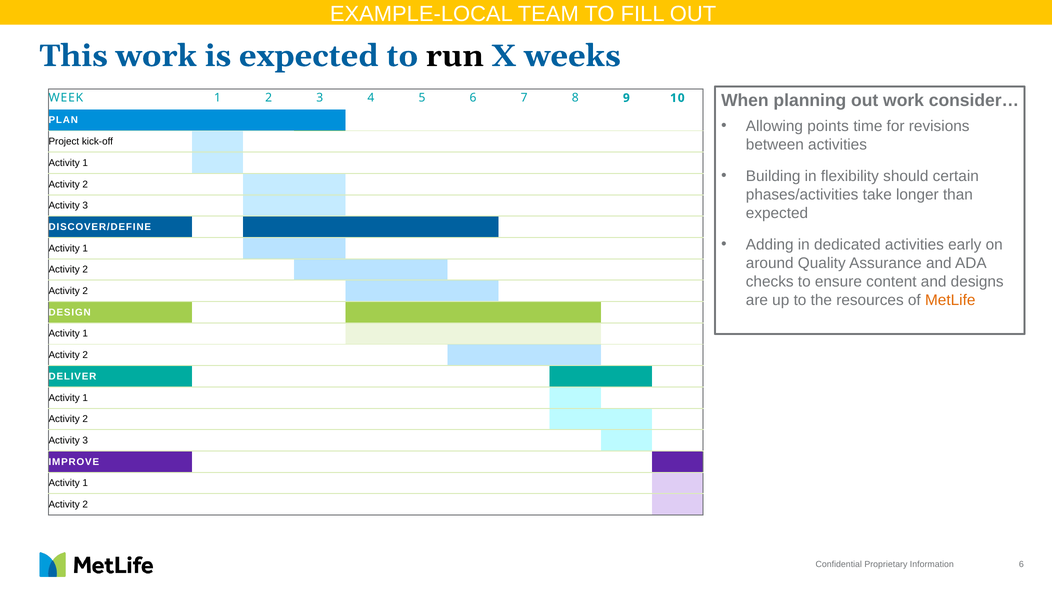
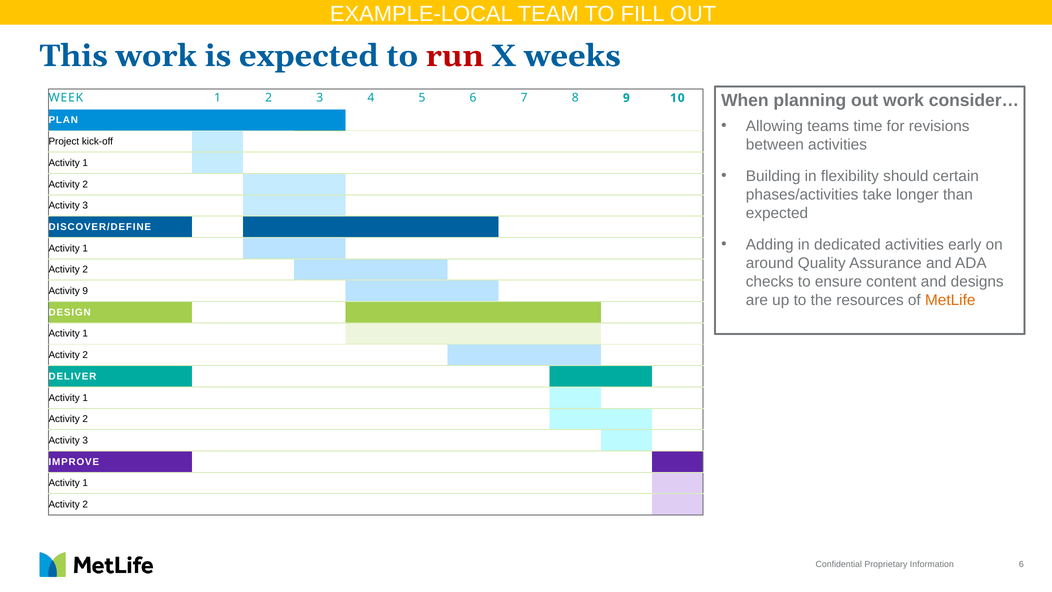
run colour: black -> red
points: points -> teams
2 at (85, 291): 2 -> 9
